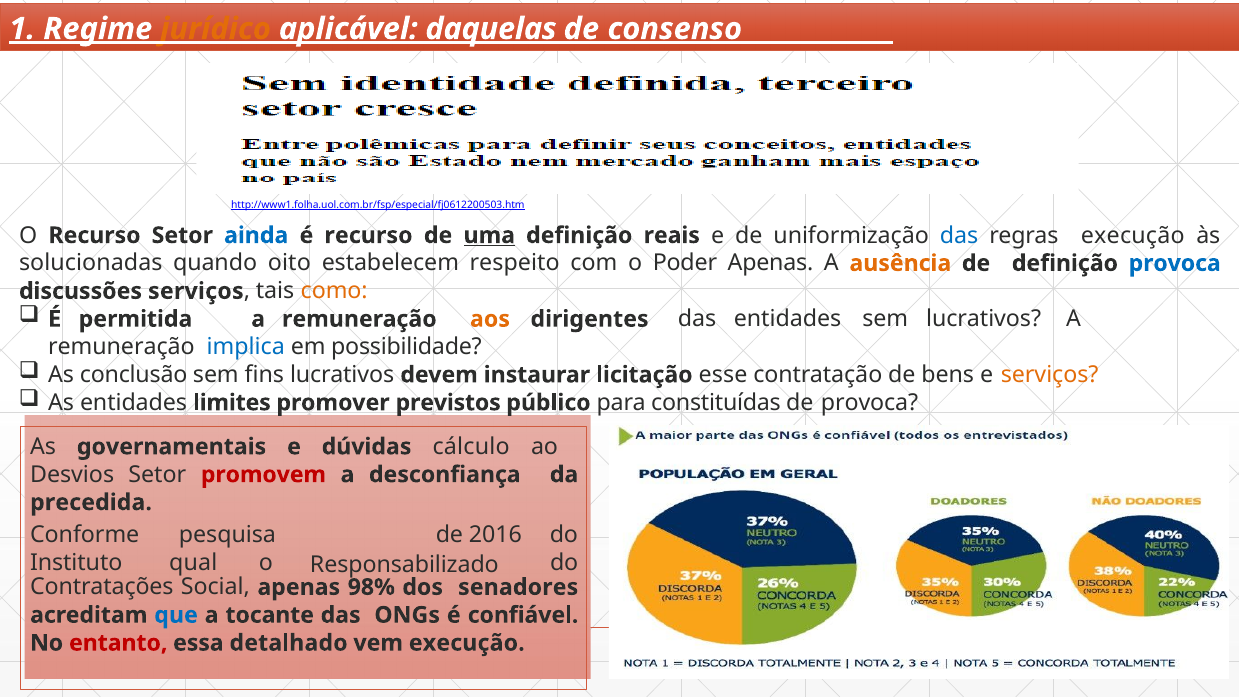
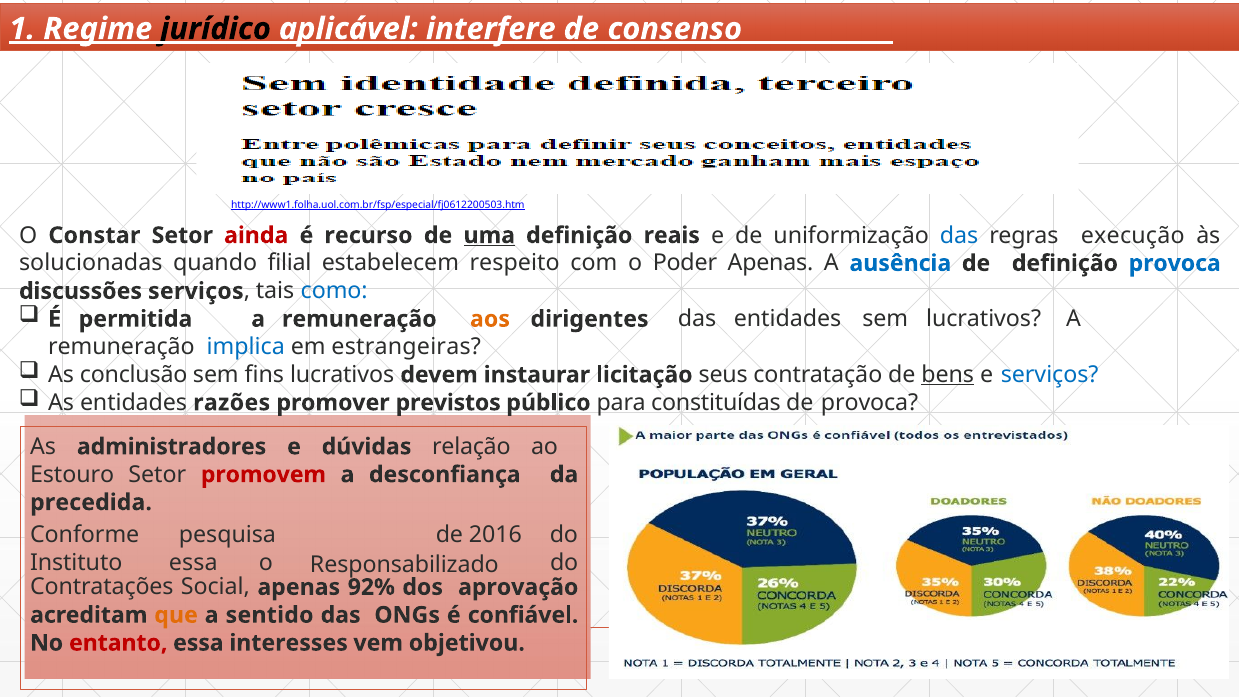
jurídico colour: orange -> black
daquelas: daquelas -> interfere
O Recurso: Recurso -> Constar
ainda colour: blue -> red
oito: oito -> filial
ausência colour: orange -> blue
como colour: orange -> blue
possibilidade: possibilidade -> estrangeiras
esse: esse -> seus
bens underline: none -> present
serviços at (1050, 375) colour: orange -> blue
limites: limites -> razões
governamentais: governamentais -> administradores
cálculo: cálculo -> relação
Desvios: Desvios -> Estouro
Instituto qual: qual -> essa
98%: 98% -> 92%
senadores: senadores -> aprovação
que colour: blue -> orange
tocante: tocante -> sentido
detalhado: detalhado -> interesses
vem execução: execução -> objetivou
